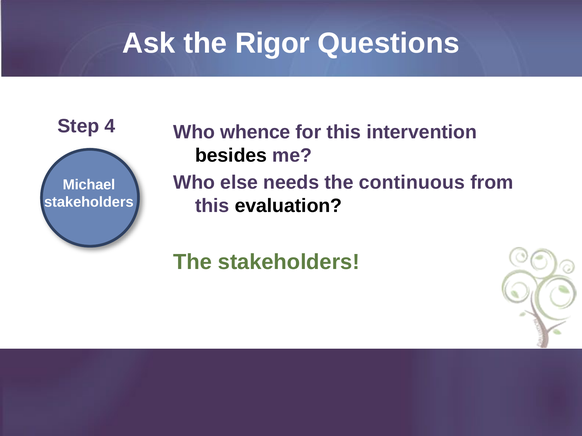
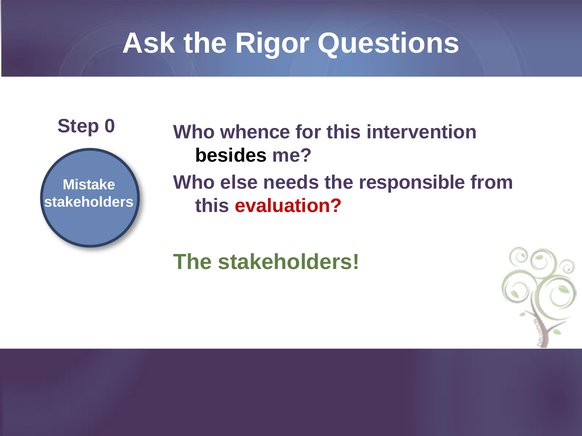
4: 4 -> 0
continuous: continuous -> responsible
Michael: Michael -> Mistake
evaluation colour: black -> red
